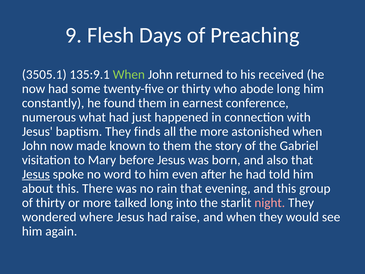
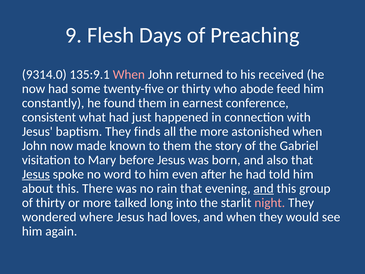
3505.1: 3505.1 -> 9314.0
When at (129, 75) colour: light green -> pink
abode long: long -> feed
numerous: numerous -> consistent
and at (264, 188) underline: none -> present
raise: raise -> loves
